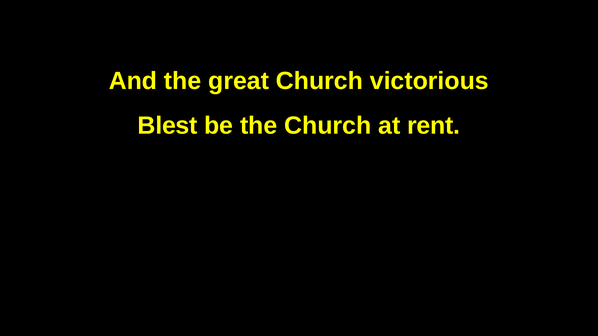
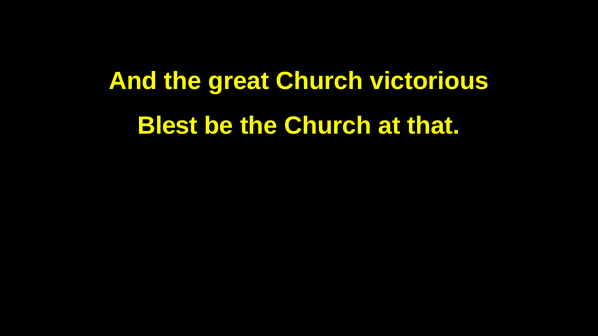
rent: rent -> that
